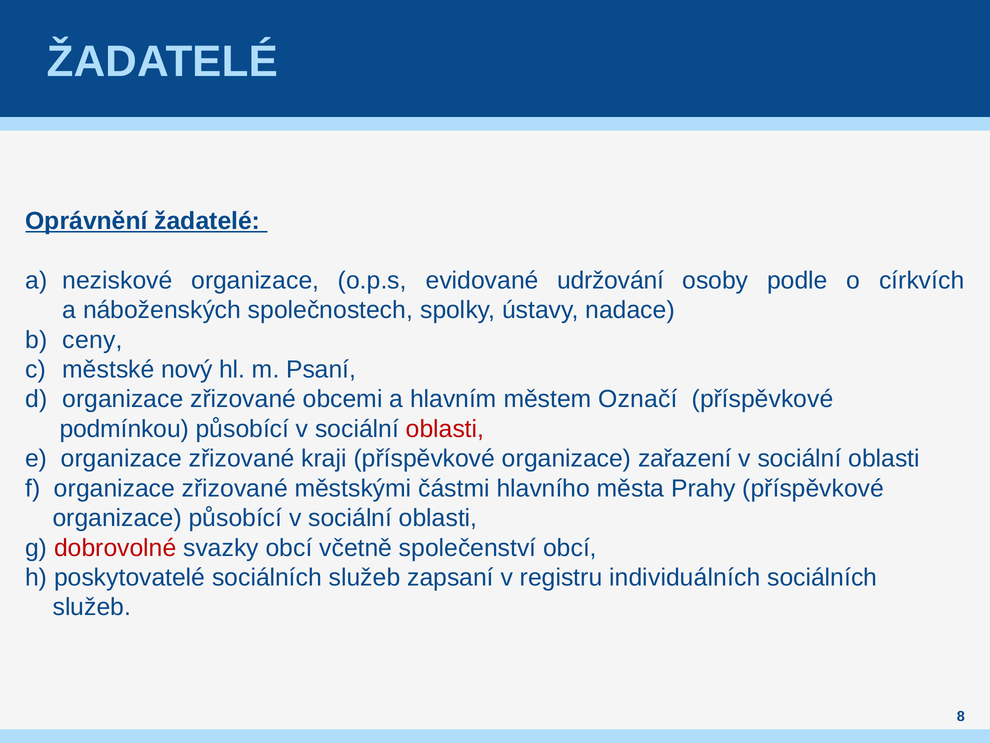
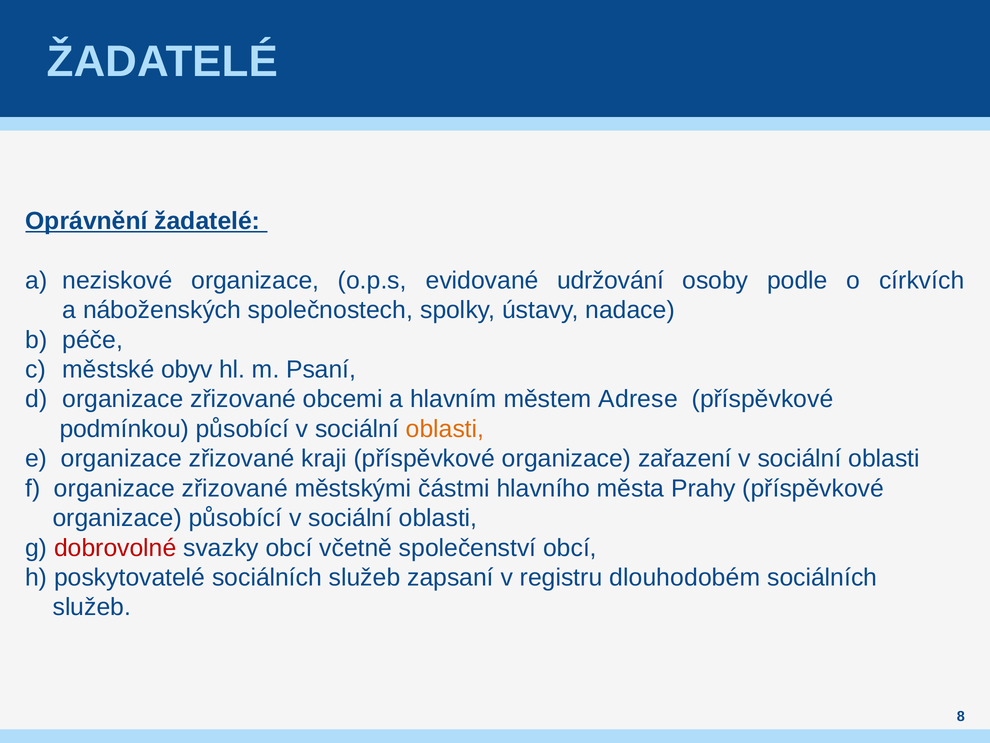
ceny: ceny -> péče
nový: nový -> obyv
Označí: Označí -> Adrese
oblasti at (445, 429) colour: red -> orange
individuálních: individuálních -> dlouhodobém
